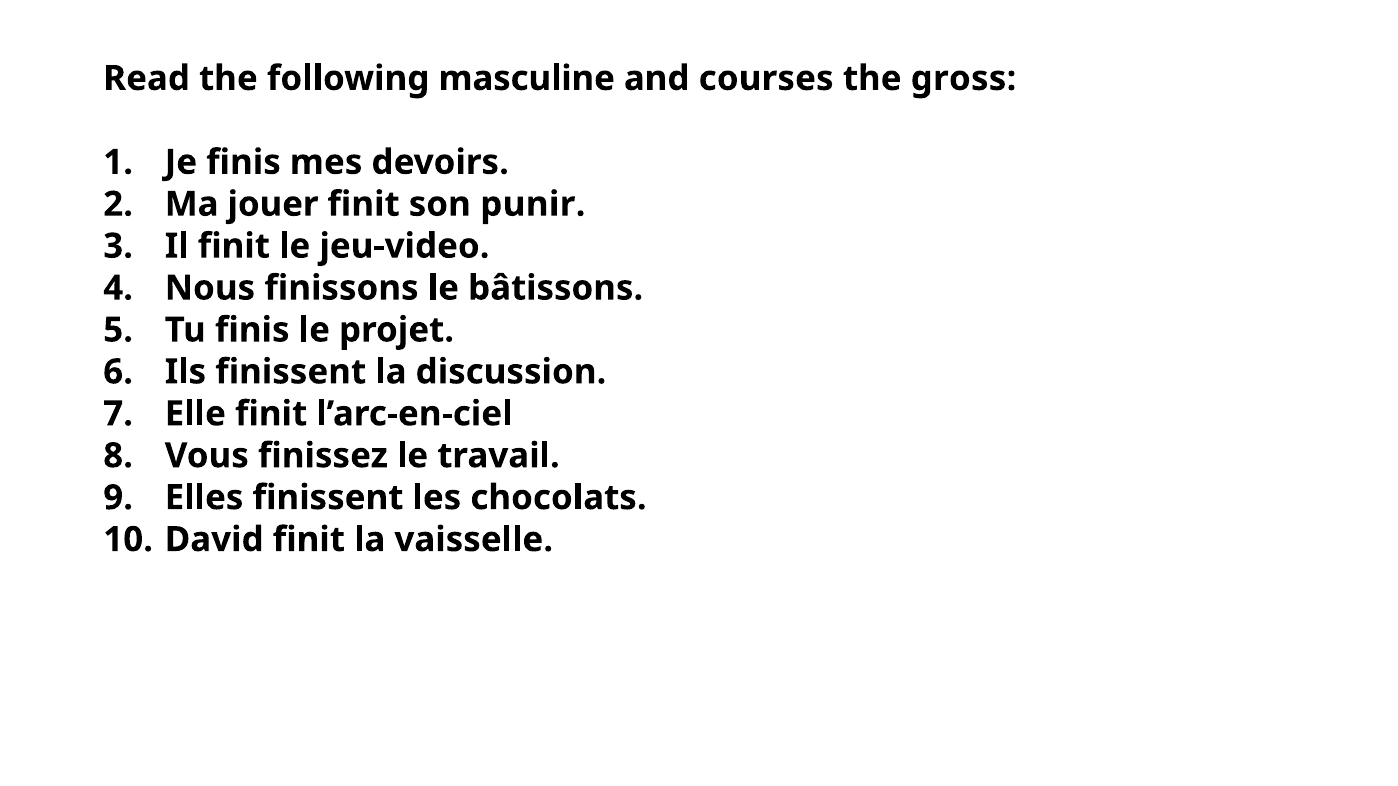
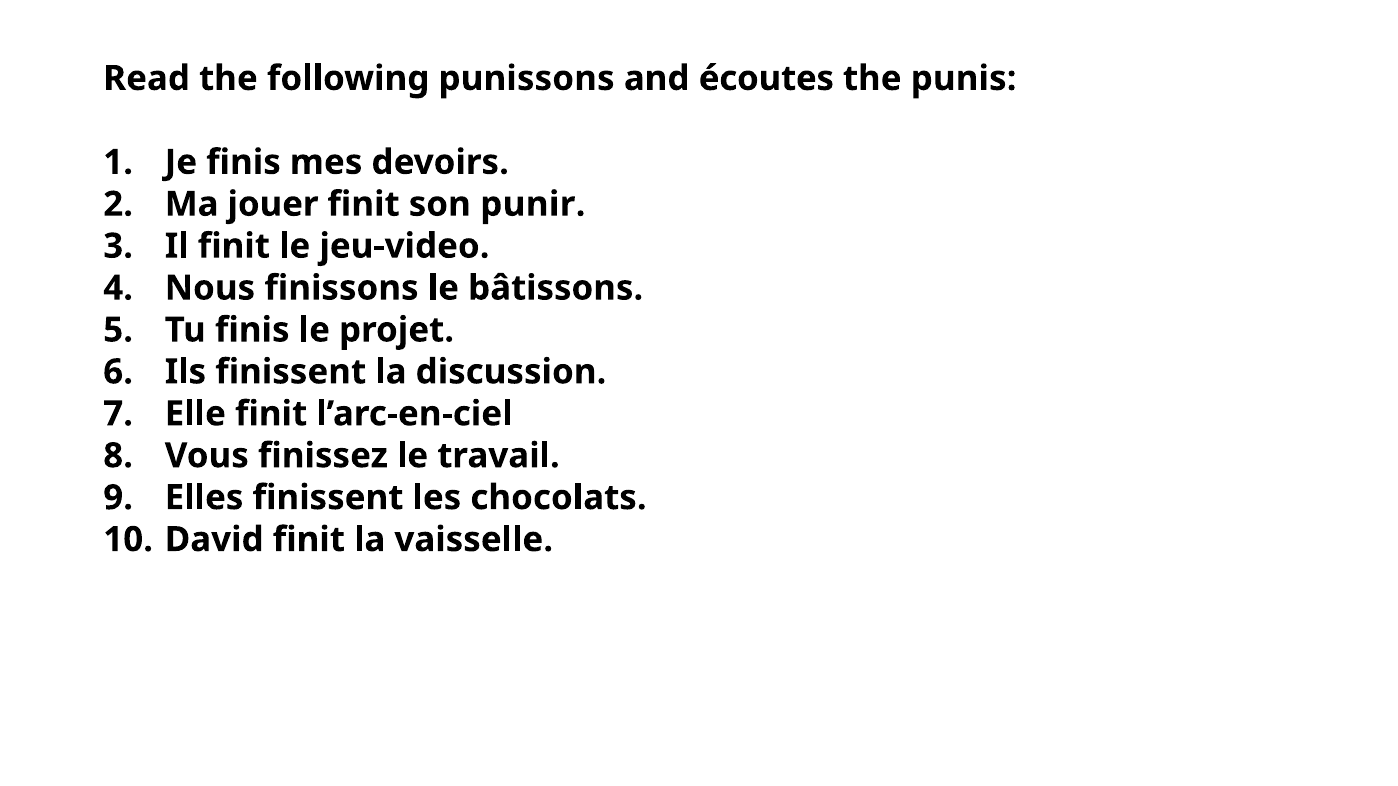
masculine: masculine -> punissons
courses: courses -> écoutes
gross: gross -> punis
